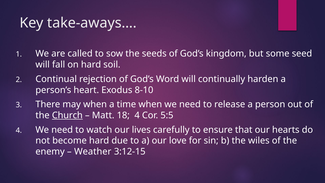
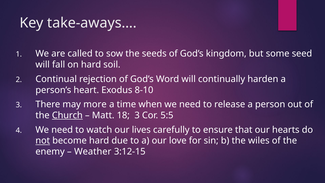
may when: when -> more
18 4: 4 -> 3
not underline: none -> present
